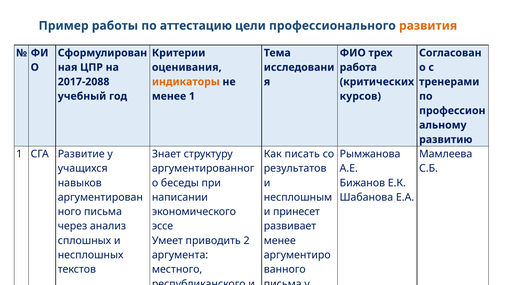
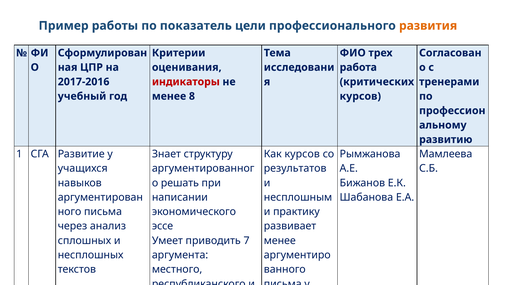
аттестацию: аттестацию -> показатель
2017-2088: 2017-2088 -> 2017-2016
индикаторы colour: orange -> red
менее 1: 1 -> 8
Как писать: писать -> курсов
беседы: беседы -> решать
принесет: принесет -> практику
2: 2 -> 7
